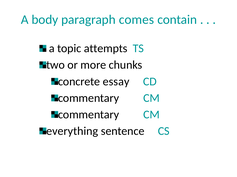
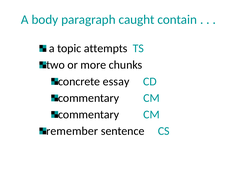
comes: comes -> caught
everything: everything -> remember
